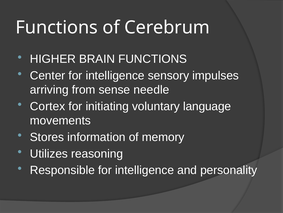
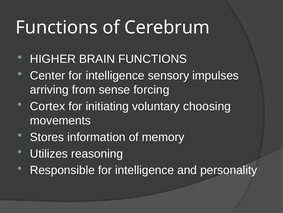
needle: needle -> forcing
language: language -> choosing
